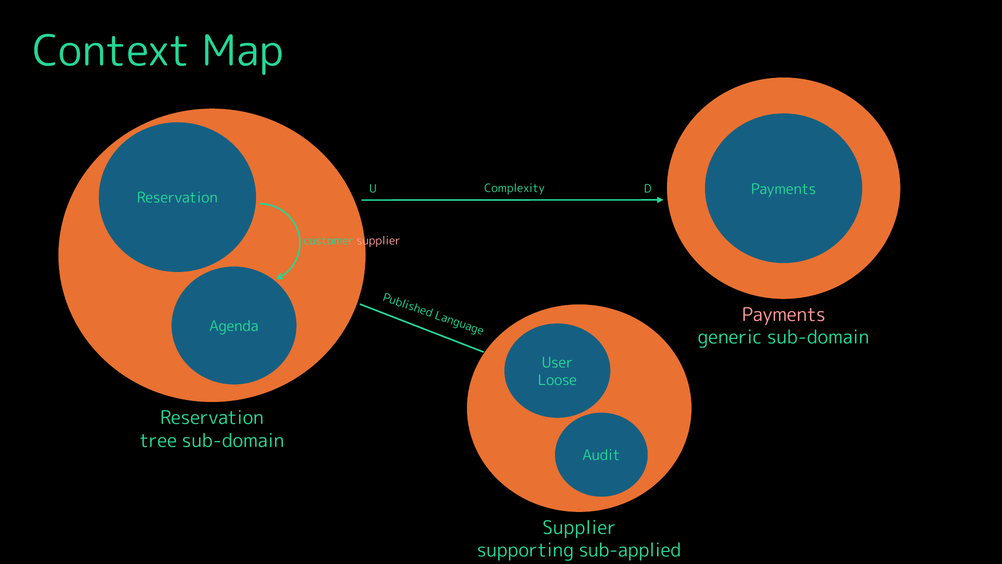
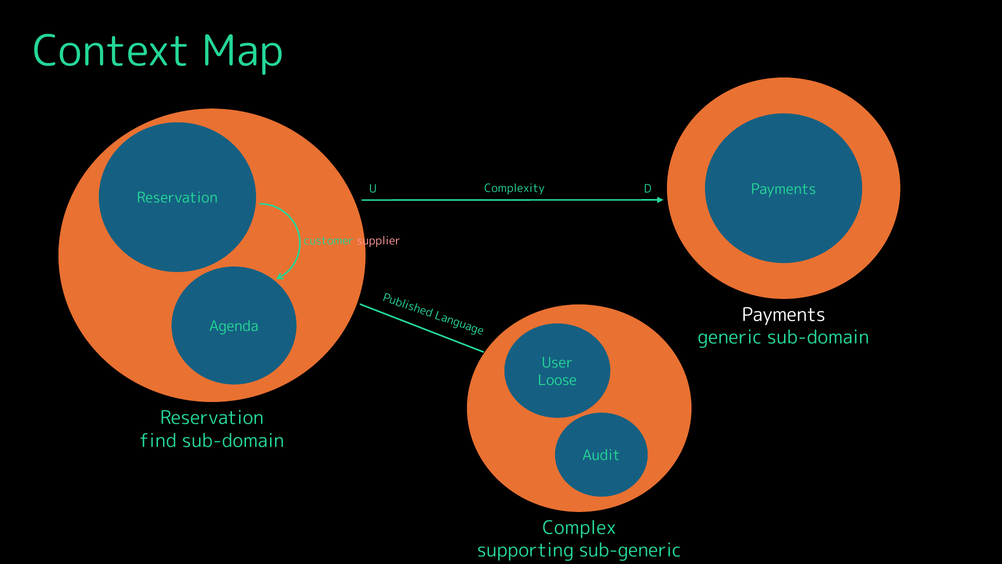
Payments at (784, 315) colour: pink -> white
tree: tree -> find
Supplier at (579, 528): Supplier -> Complex
sub-applied: sub-applied -> sub-generic
